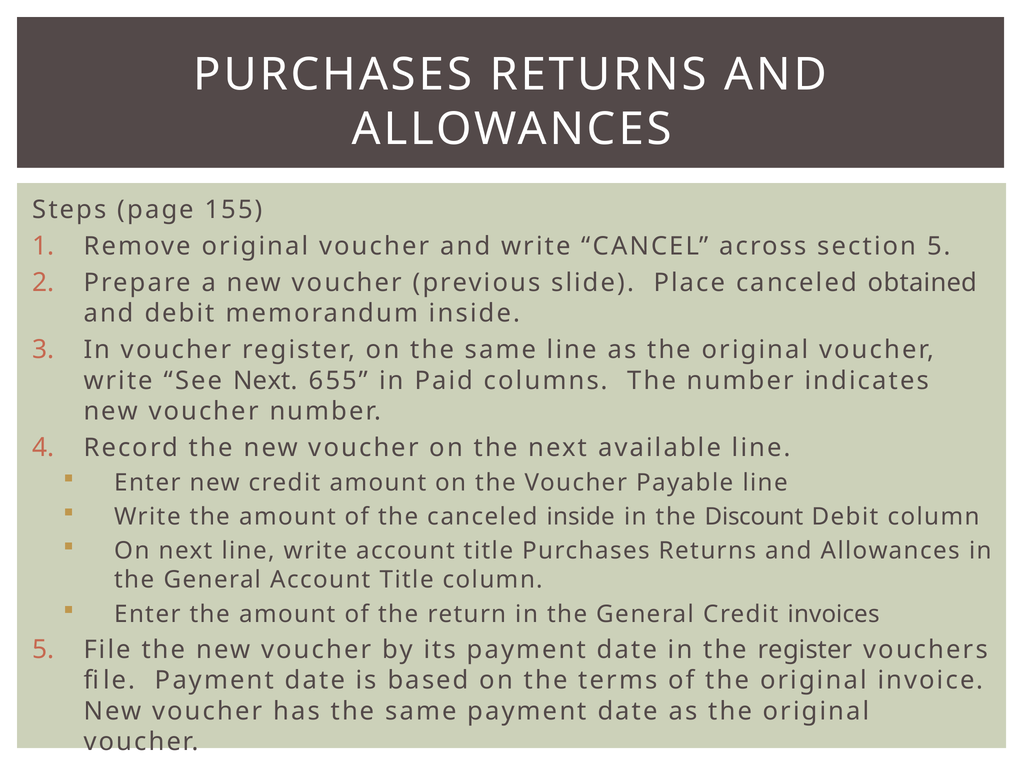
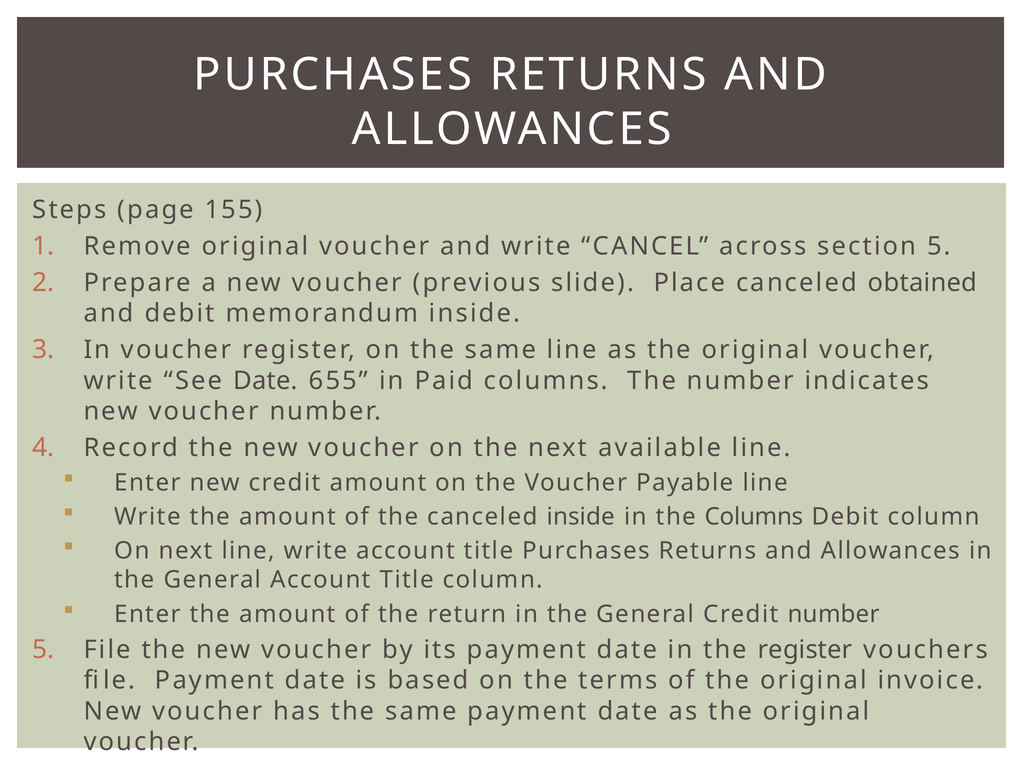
See Next: Next -> Date
the Discount: Discount -> Columns
Credit invoices: invoices -> number
